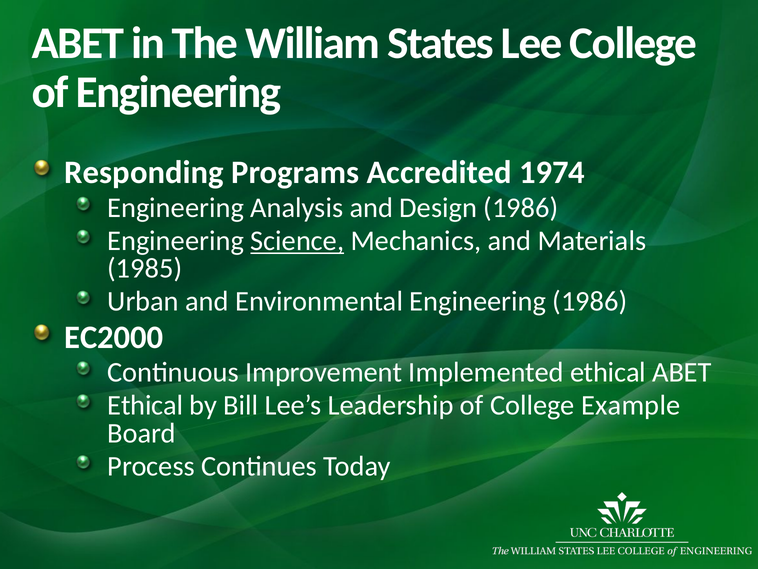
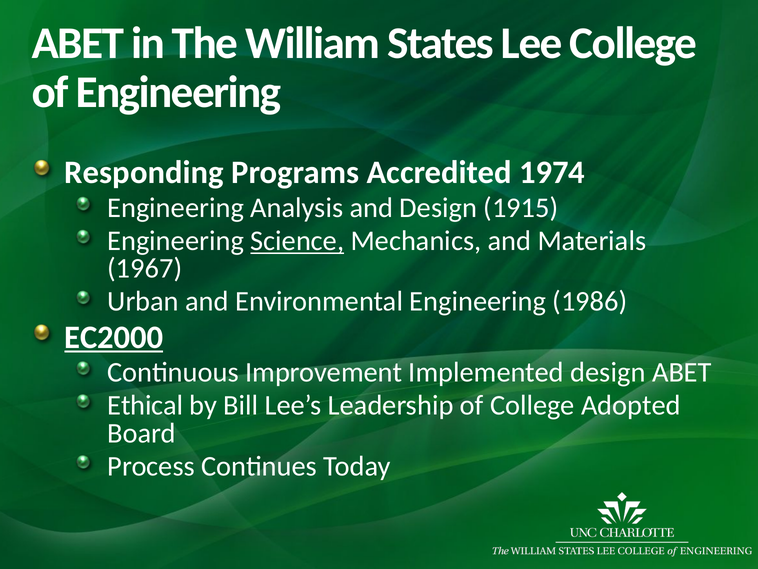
Design 1986: 1986 -> 1915
1985: 1985 -> 1967
EC2000 underline: none -> present
Implemented ethical: ethical -> design
Example: Example -> Adopted
